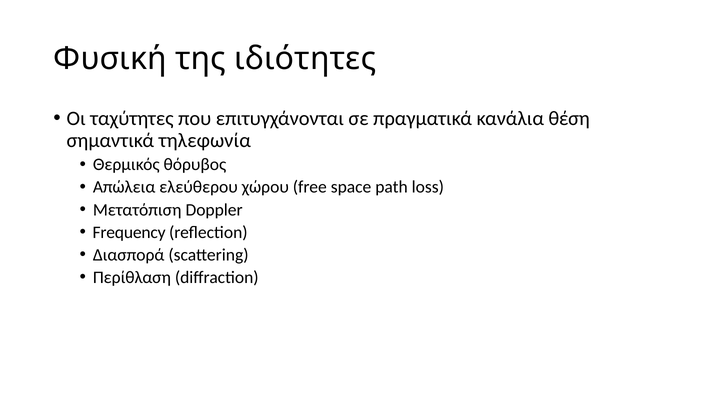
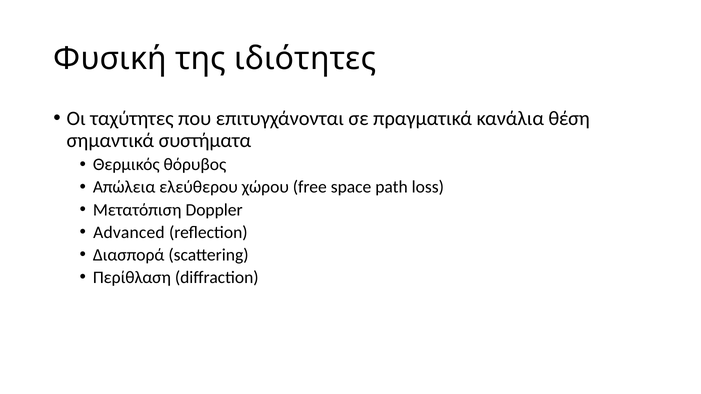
τηλεφωνία: τηλεφωνία -> συστήματα
Frequency: Frequency -> Advanced
